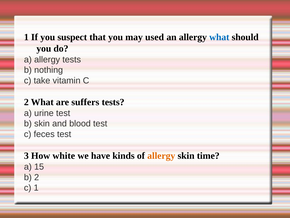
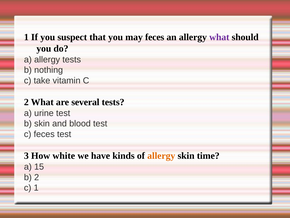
may used: used -> feces
what at (219, 37) colour: blue -> purple
suffers: suffers -> several
